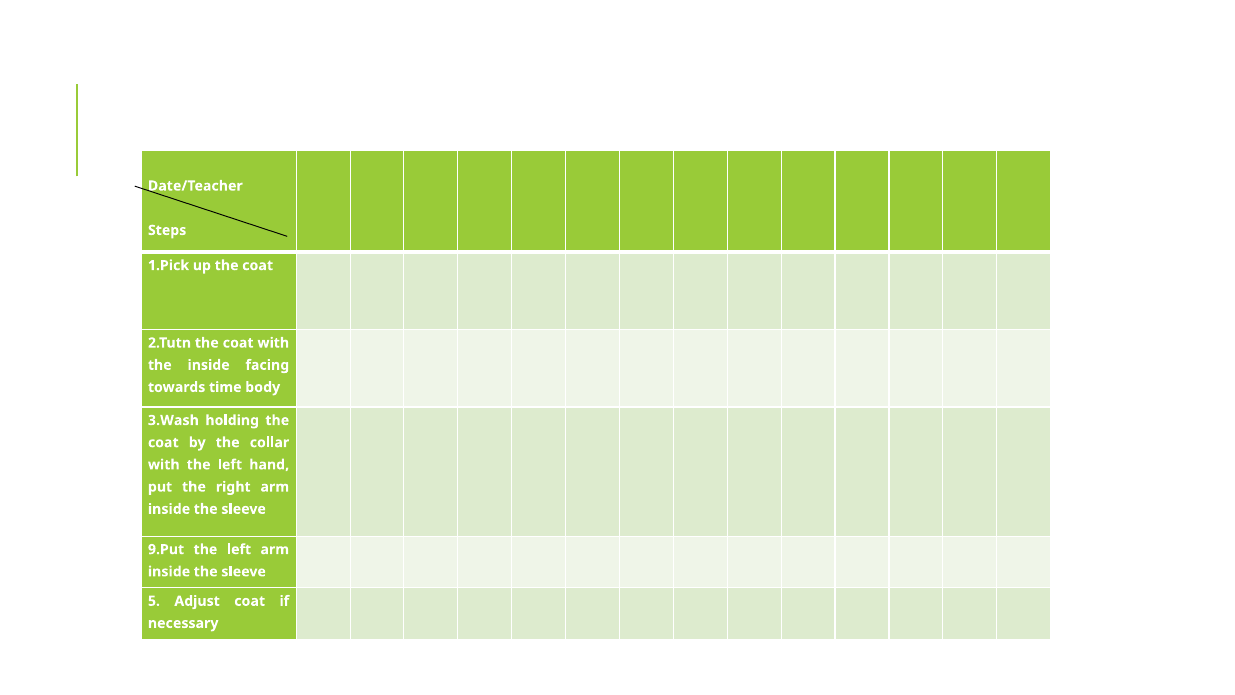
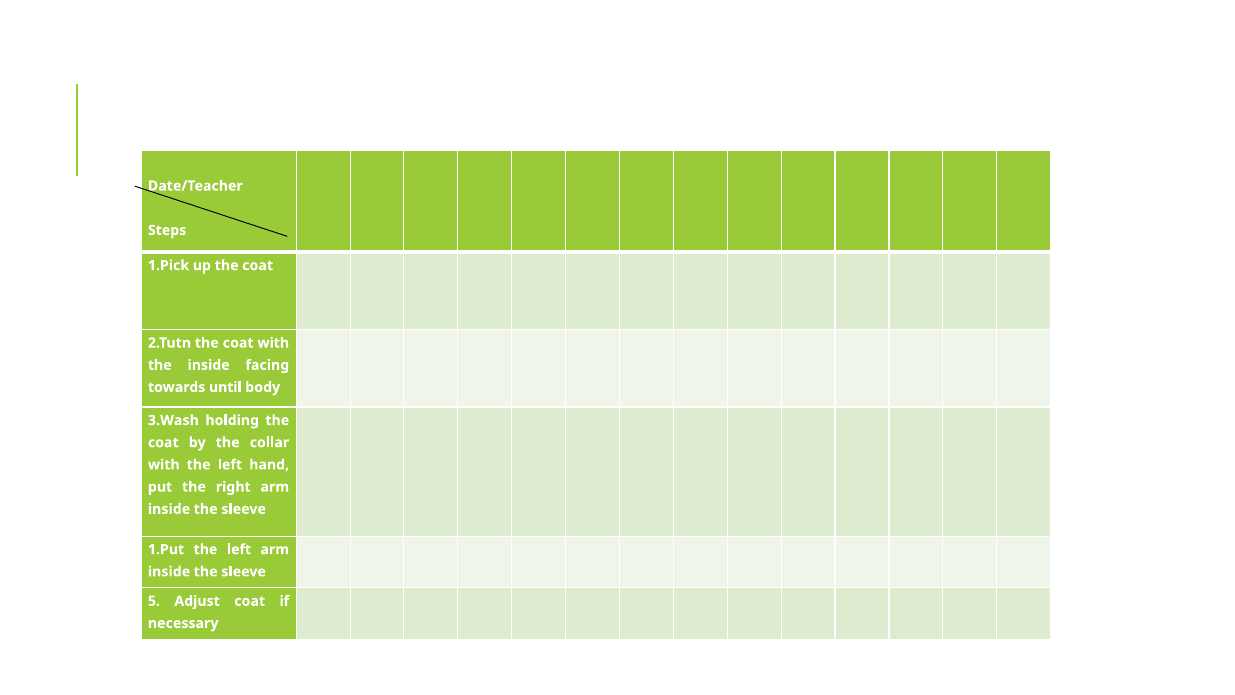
time: time -> until
9.Put: 9.Put -> 1.Put
